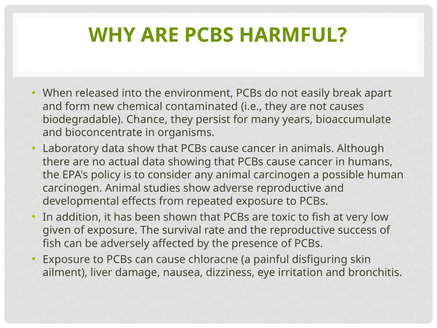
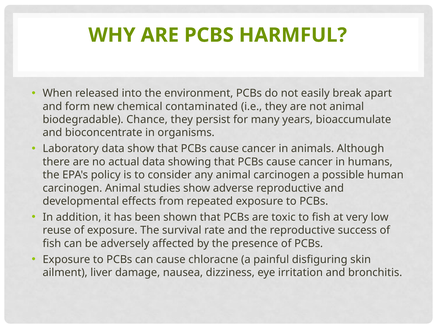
not causes: causes -> animal
given: given -> reuse
